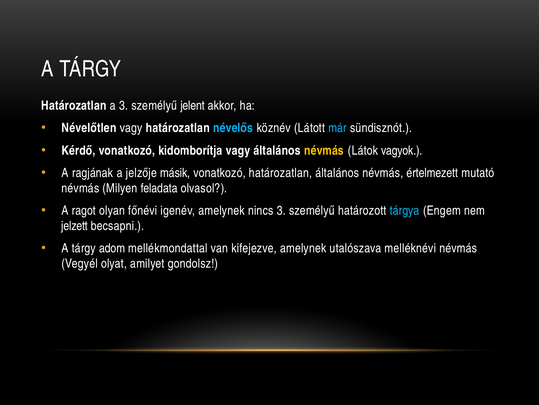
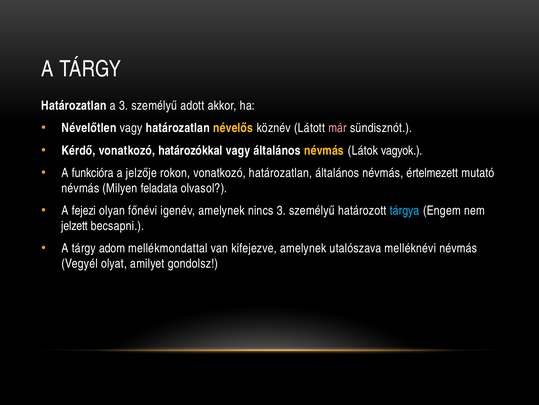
jelent: jelent -> adott
névelős colour: light blue -> yellow
már colour: light blue -> pink
kidomborítja: kidomborítja -> határozókkal
ragjának: ragjának -> funkcióra
másik: másik -> rokon
ragot: ragot -> fejezi
